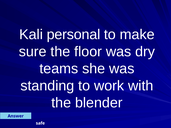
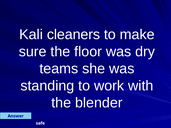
personal: personal -> cleaners
